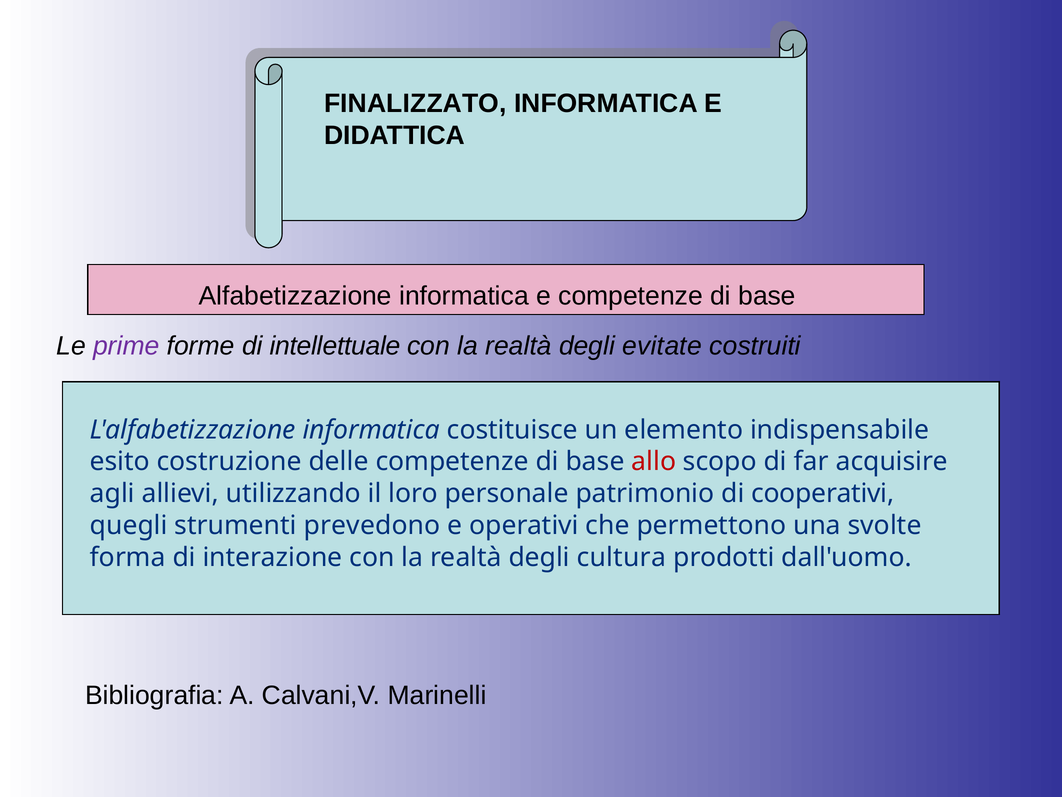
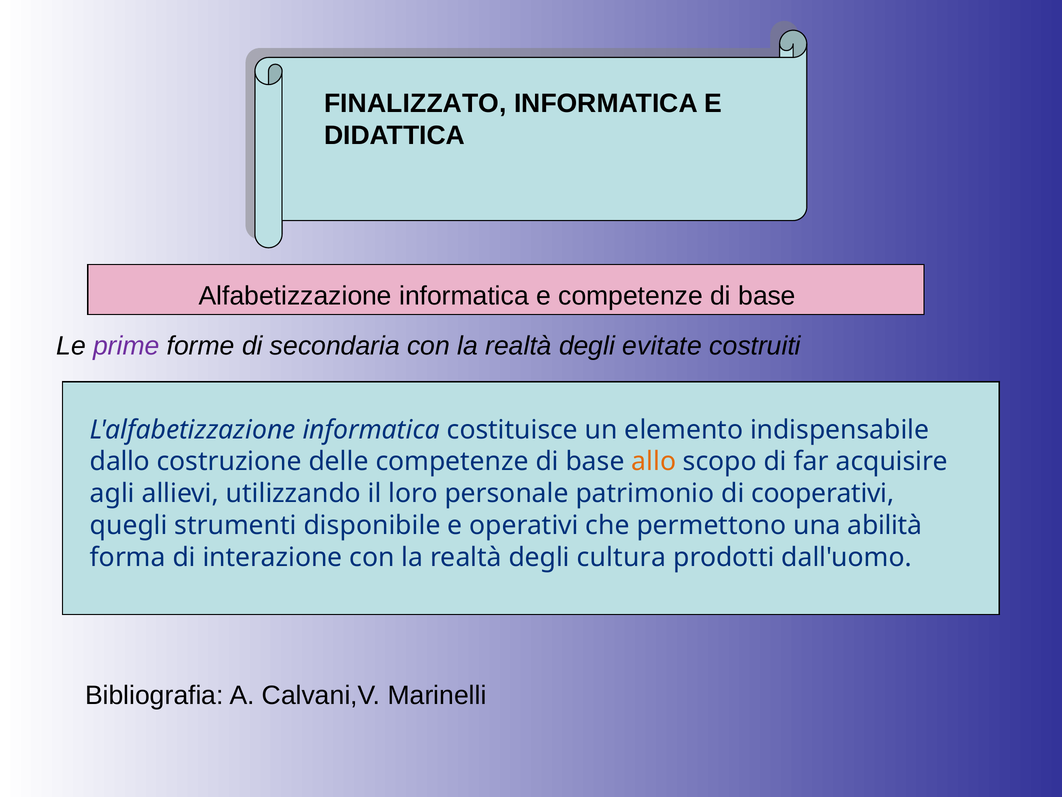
intellettuale: intellettuale -> secondaria
esito: esito -> dallo
allo colour: red -> orange
prevedono: prevedono -> disponibile
svolte: svolte -> abilità
